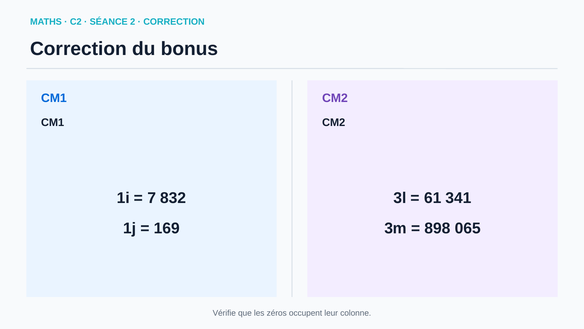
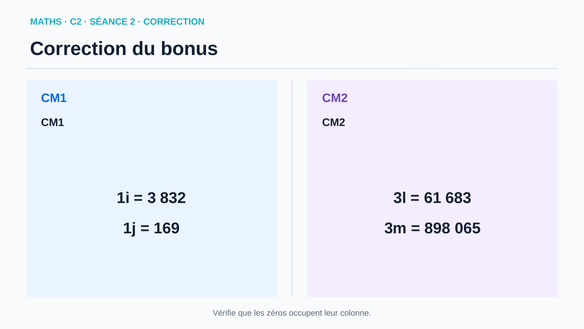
7: 7 -> 3
341: 341 -> 683
